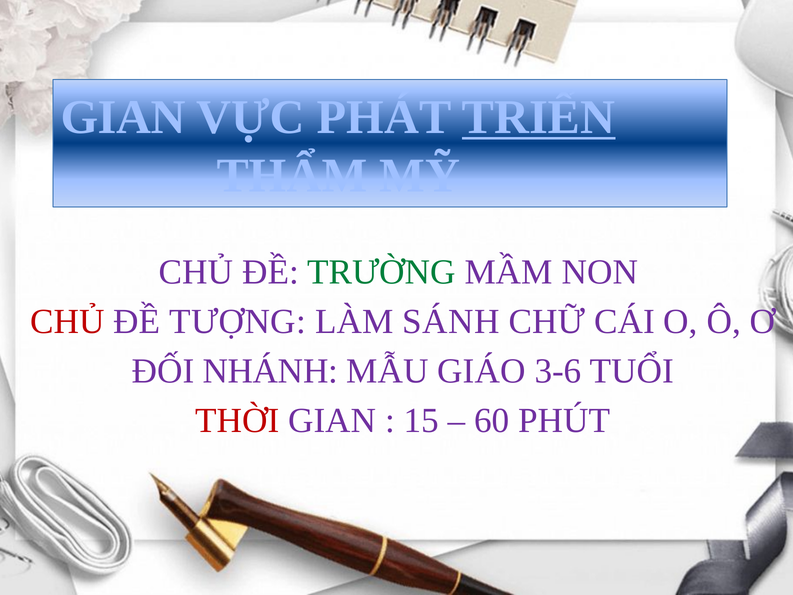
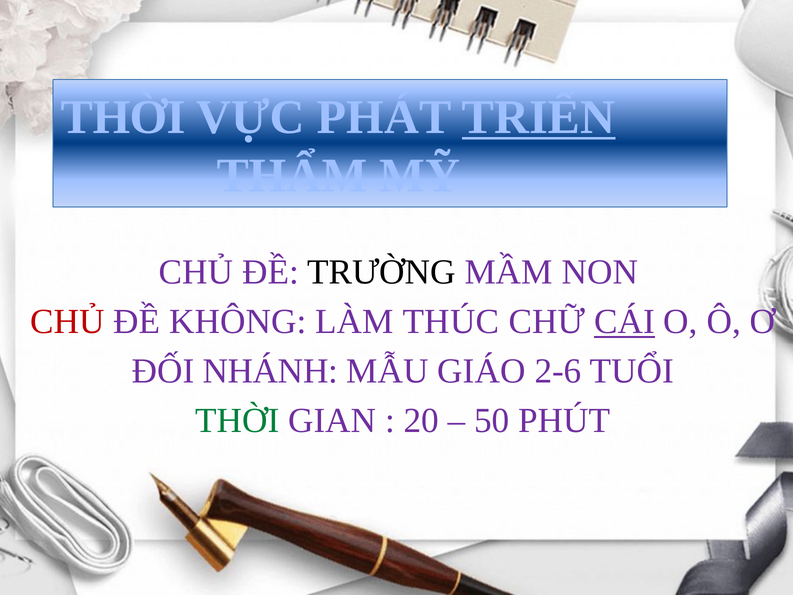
GIAN at (123, 117): GIAN -> THỜI
TRƯỜNG colour: green -> black
TƯỢNG: TƯỢNG -> KHÔNG
SÁNH: SÁNH -> THÚC
CÁI underline: none -> present
3-6: 3-6 -> 2-6
THỜI at (237, 420) colour: red -> green
15: 15 -> 20
60: 60 -> 50
